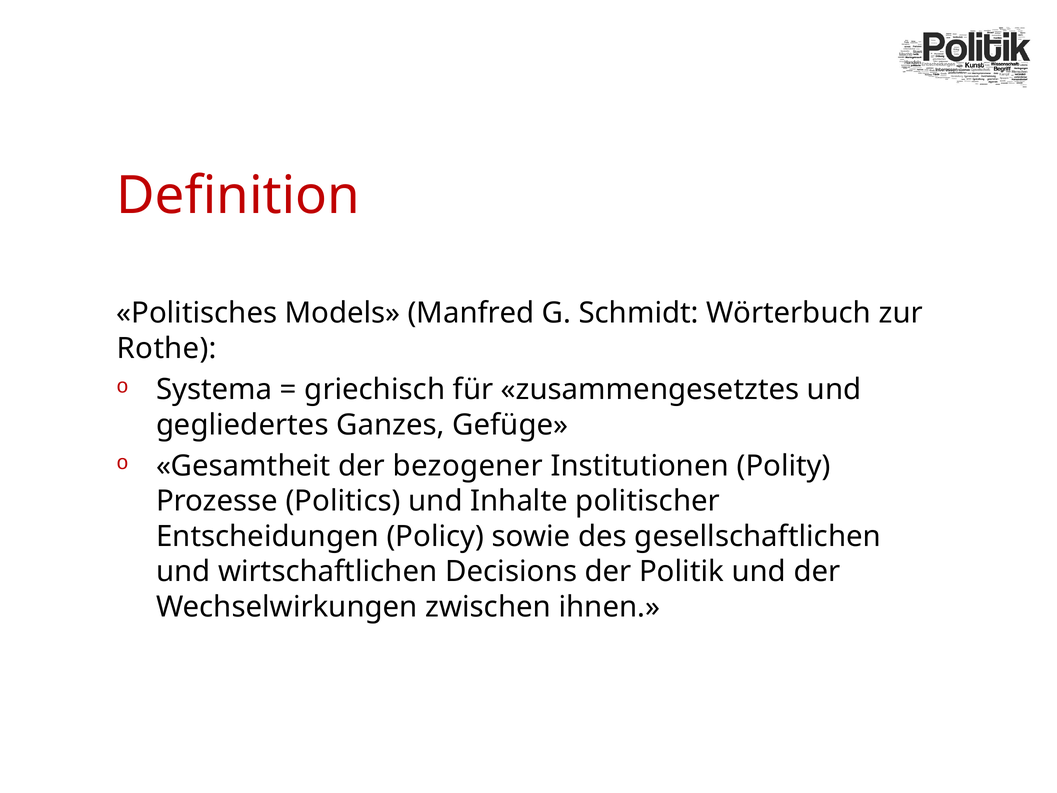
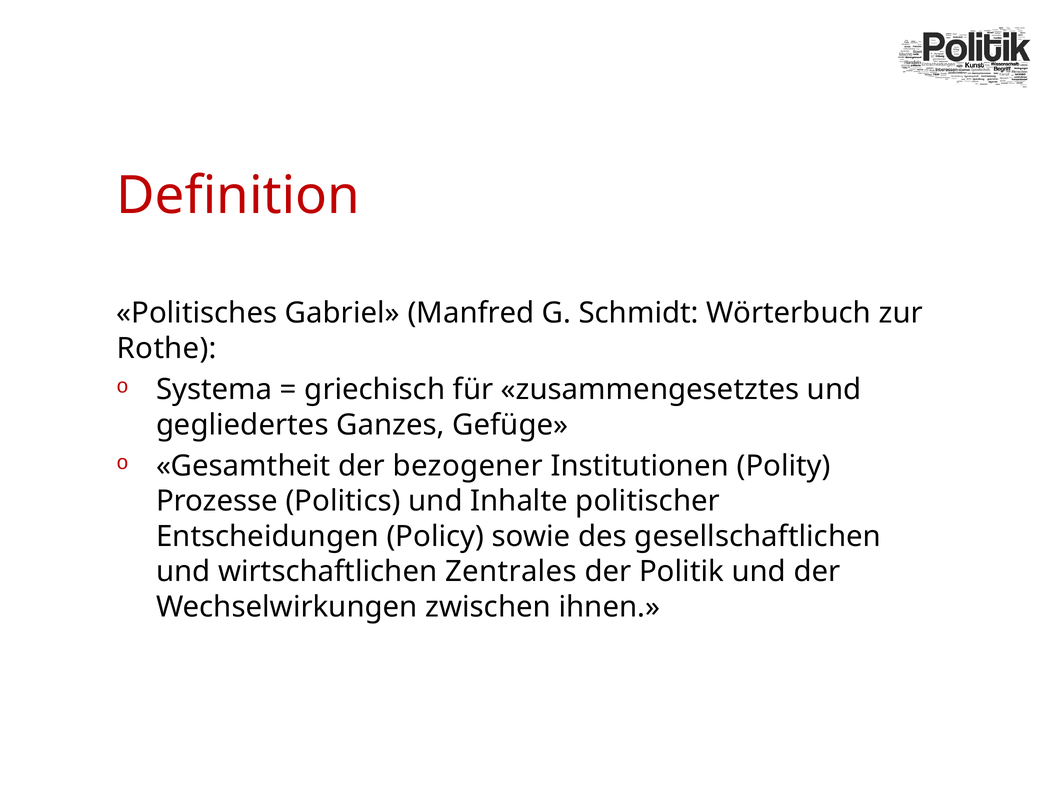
Models: Models -> Gabriel
Decisions: Decisions -> Zentrales
